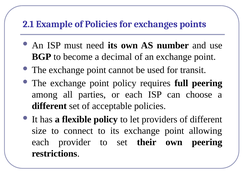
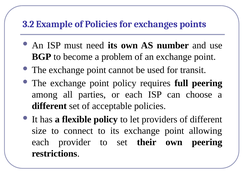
2.1: 2.1 -> 3.2
decimal: decimal -> problem
